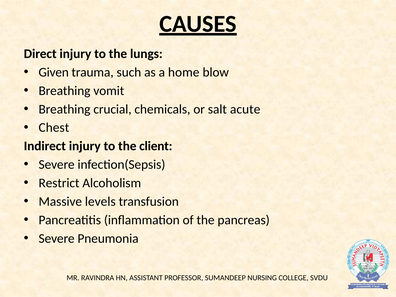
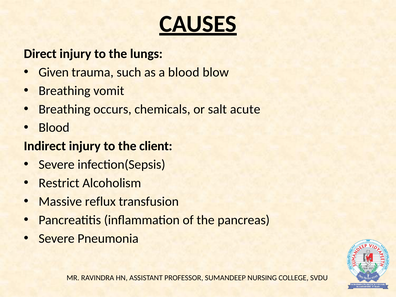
a home: home -> blood
crucial: crucial -> occurs
Chest at (54, 128): Chest -> Blood
levels: levels -> reflux
